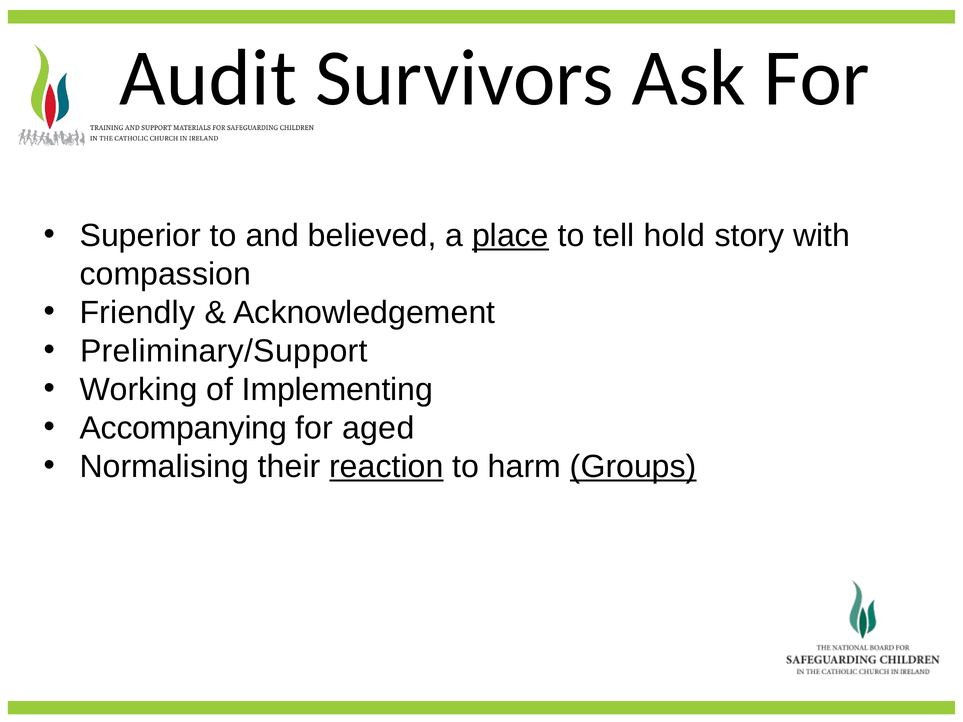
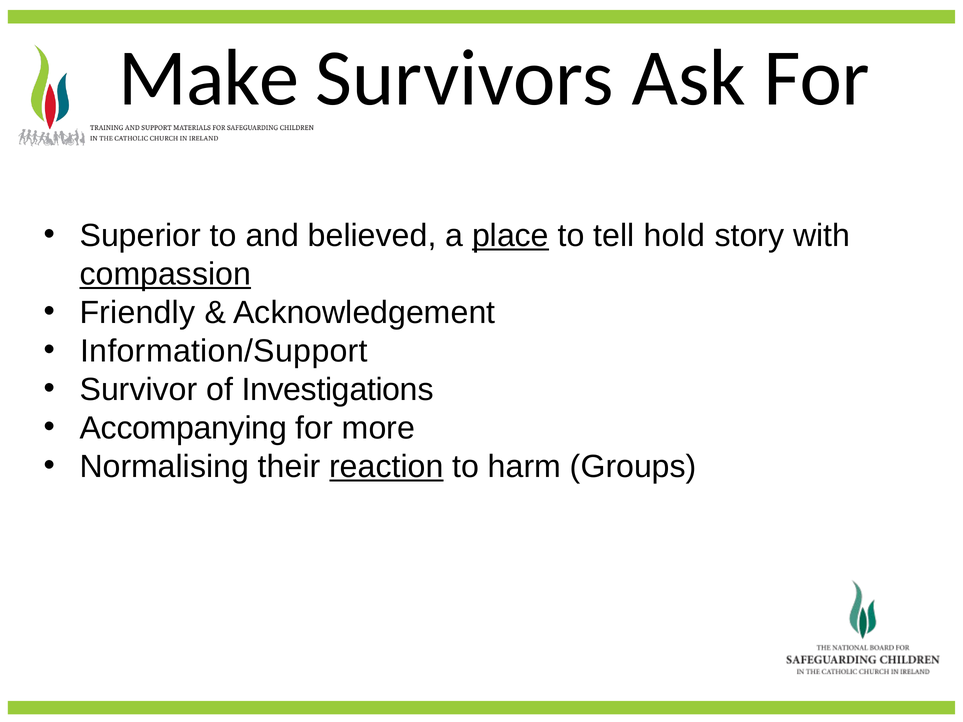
Audit: Audit -> Make
compassion underline: none -> present
Preliminary/Support: Preliminary/Support -> Information/Support
Working: Working -> Survivor
Implementing: Implementing -> Investigations
aged: aged -> more
Groups underline: present -> none
